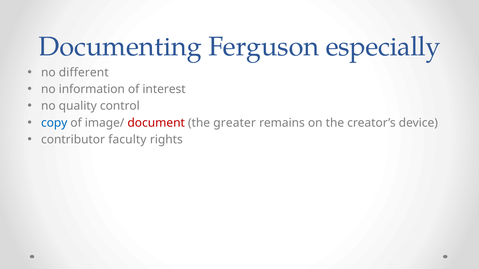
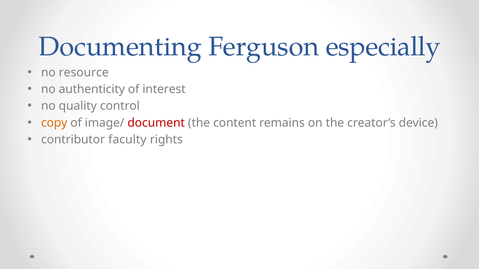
different: different -> resource
information: information -> authenticity
copy colour: blue -> orange
greater: greater -> content
